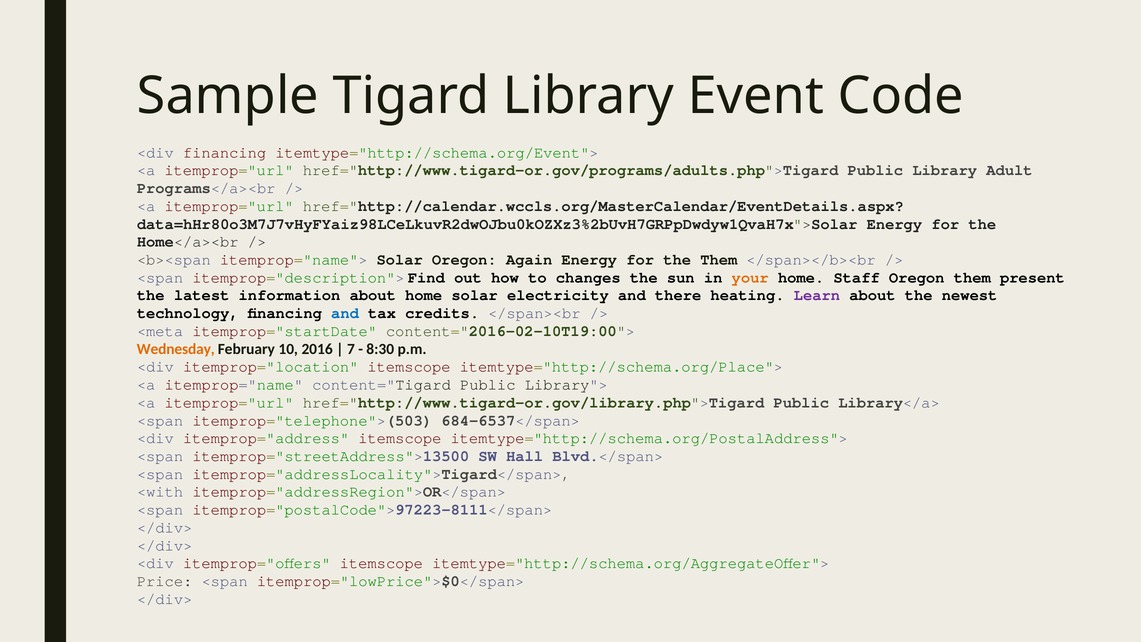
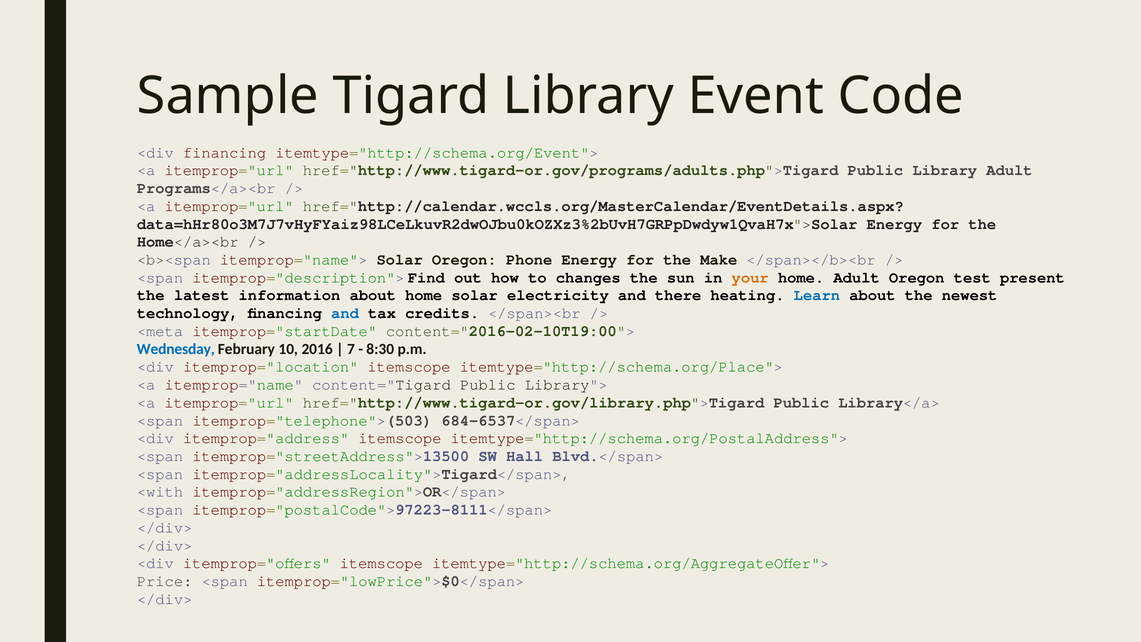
Again: Again -> Phone
the Them: Them -> Make
home Staff: Staff -> Adult
Oregon them: them -> test
Learn colour: purple -> blue
Wednesday colour: orange -> blue
